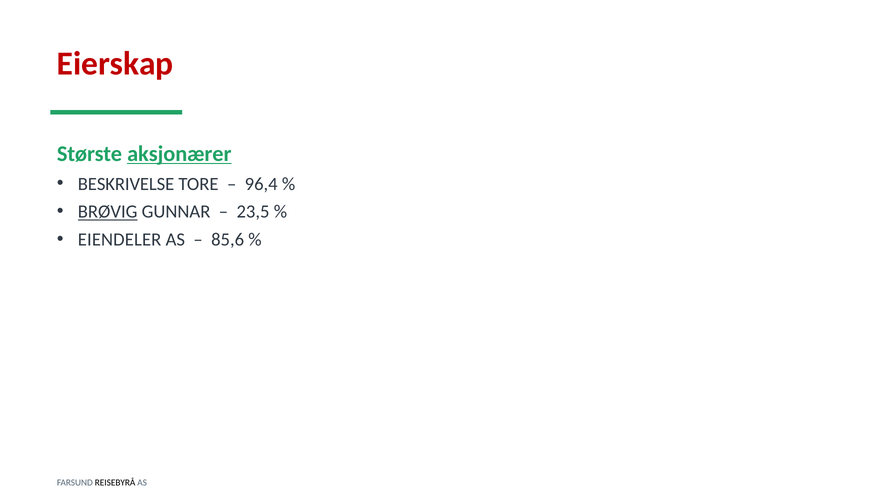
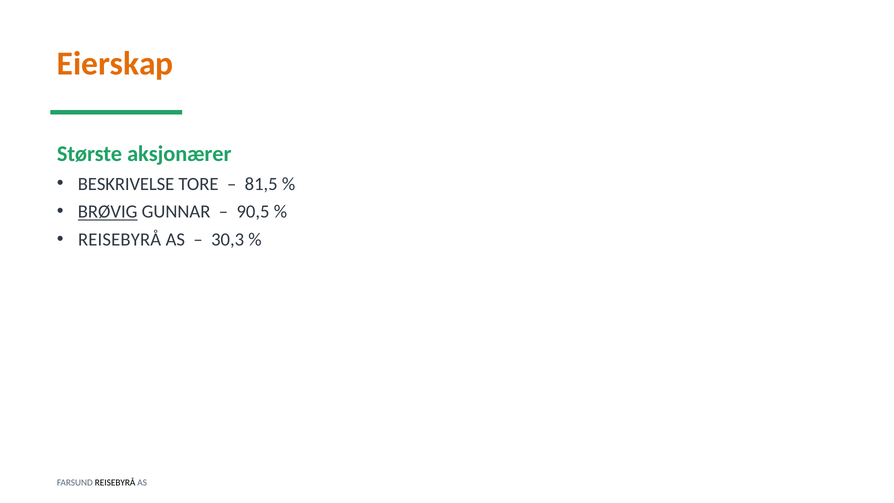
Eierskap colour: red -> orange
aksjonærer underline: present -> none
96,4: 96,4 -> 81,5
23,5: 23,5 -> 90,5
EIENDELER at (120, 240): EIENDELER -> REISEBYRÅ
85,6: 85,6 -> 30,3
